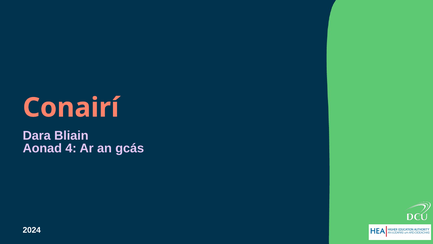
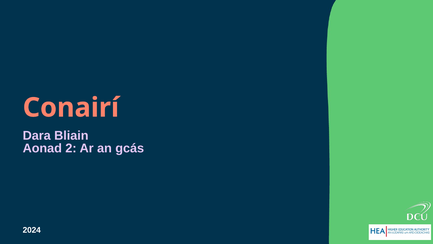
4: 4 -> 2
